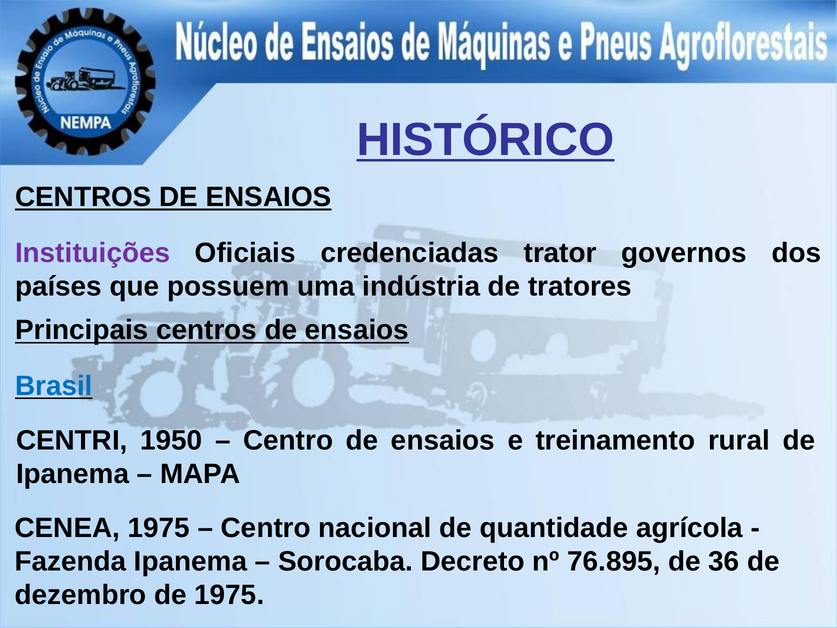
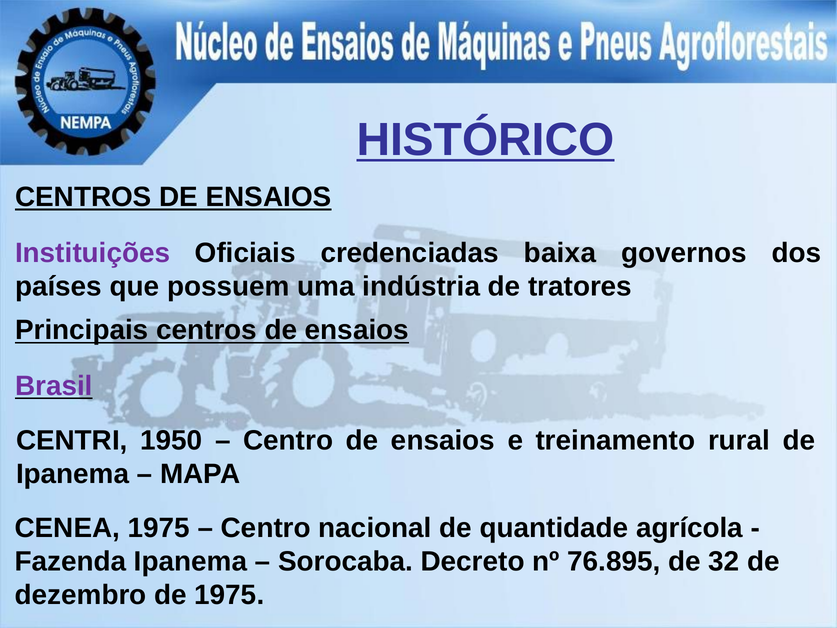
trator: trator -> baixa
Brasil colour: blue -> purple
36: 36 -> 32
